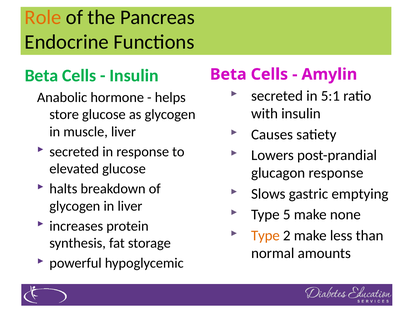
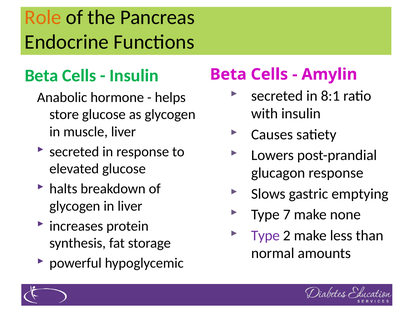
5:1: 5:1 -> 8:1
5: 5 -> 7
Type at (265, 236) colour: orange -> purple
